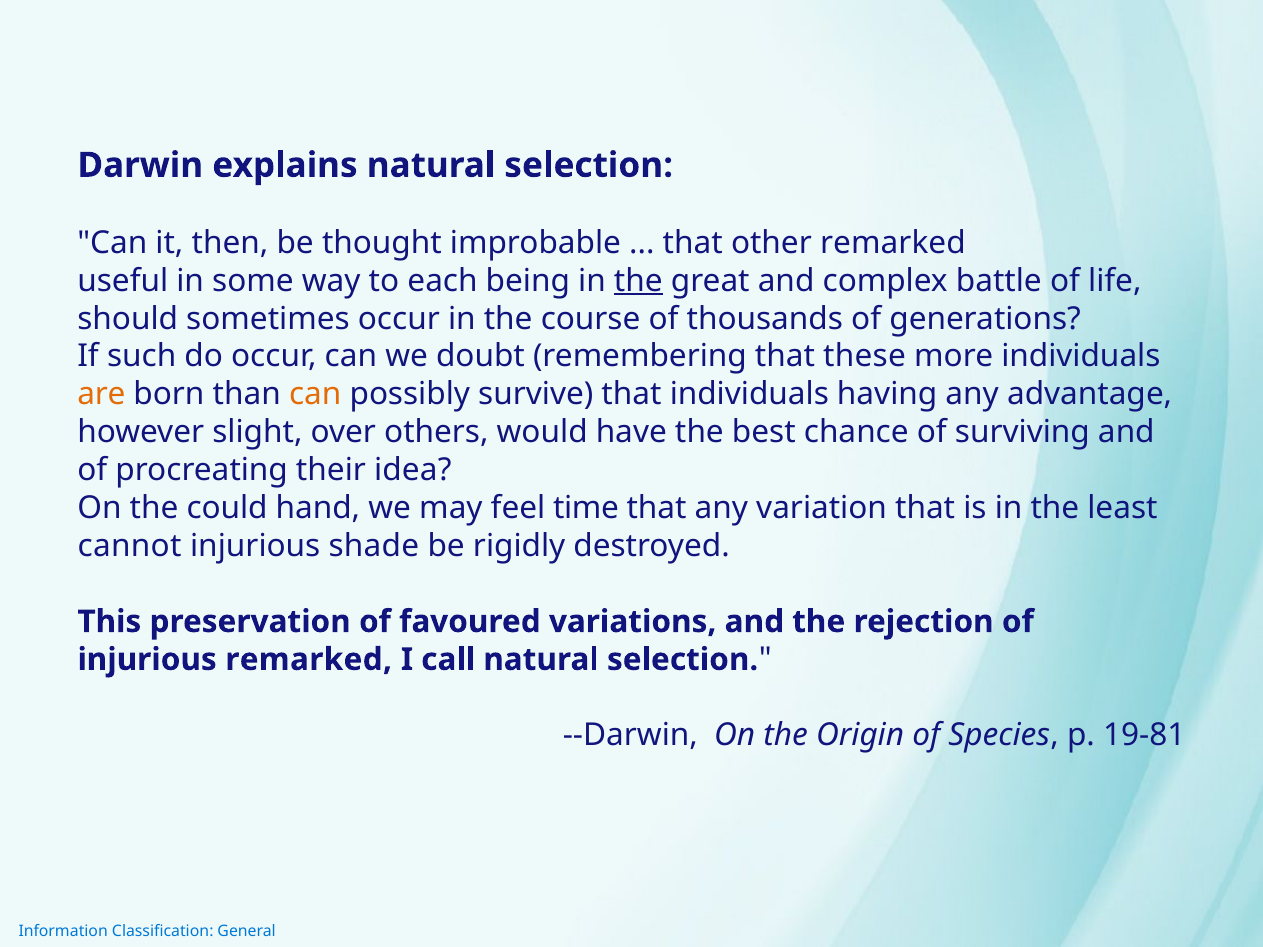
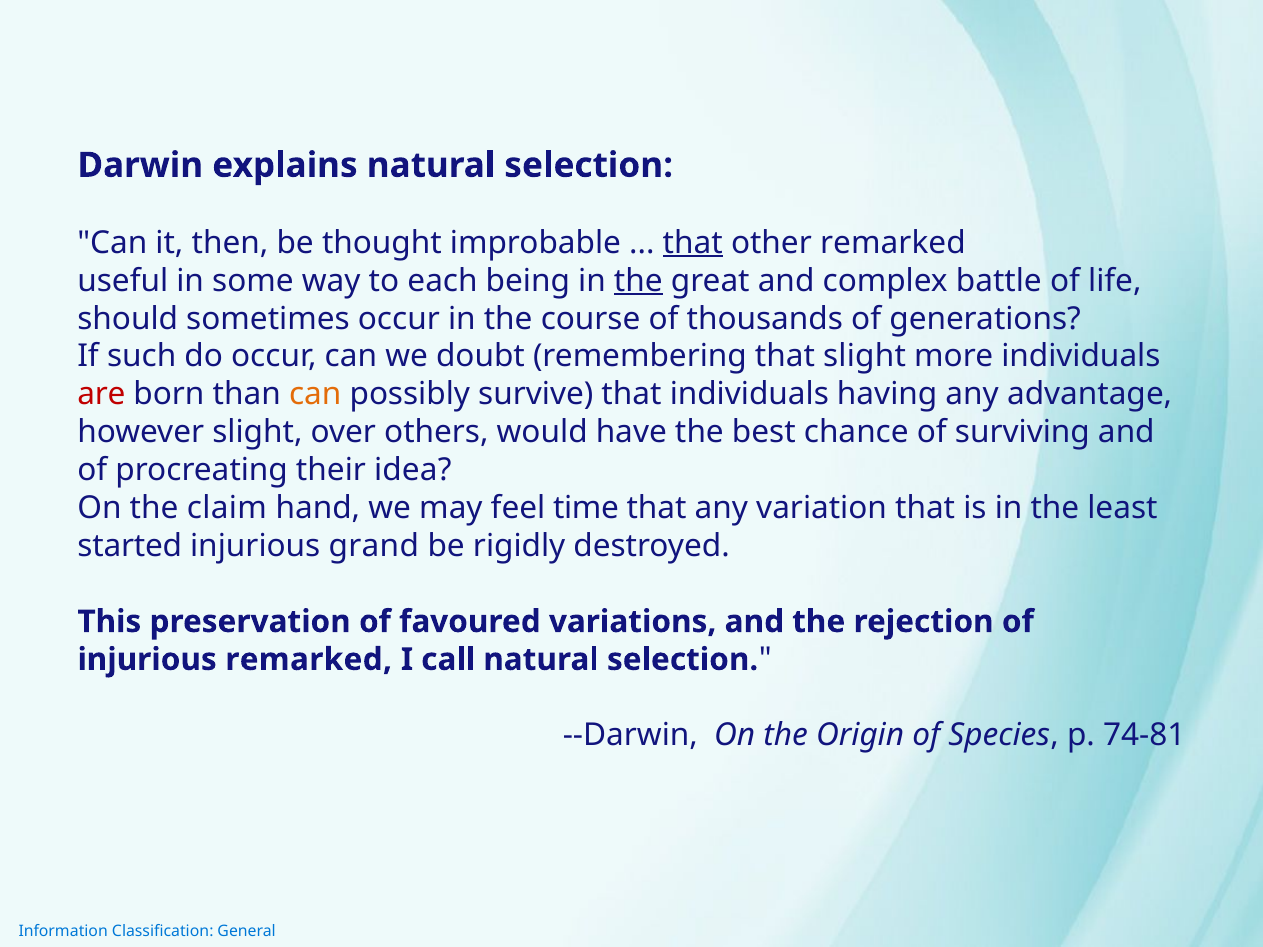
that at (693, 243) underline: none -> present
that these: these -> slight
are colour: orange -> red
could: could -> claim
cannot: cannot -> started
shade: shade -> grand
19-81: 19-81 -> 74-81
